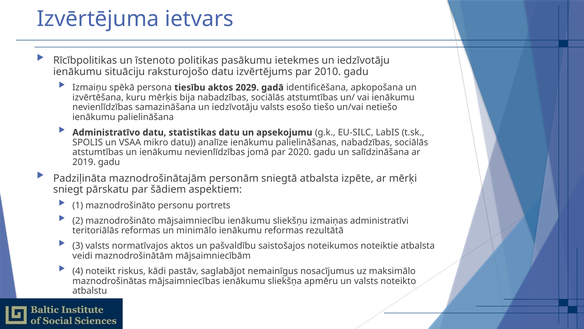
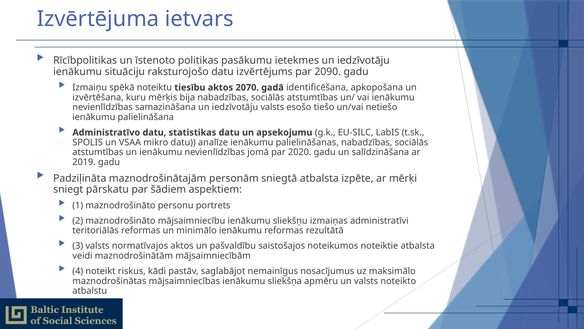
2010: 2010 -> 2090
persona: persona -> noteiktu
2029: 2029 -> 2070
